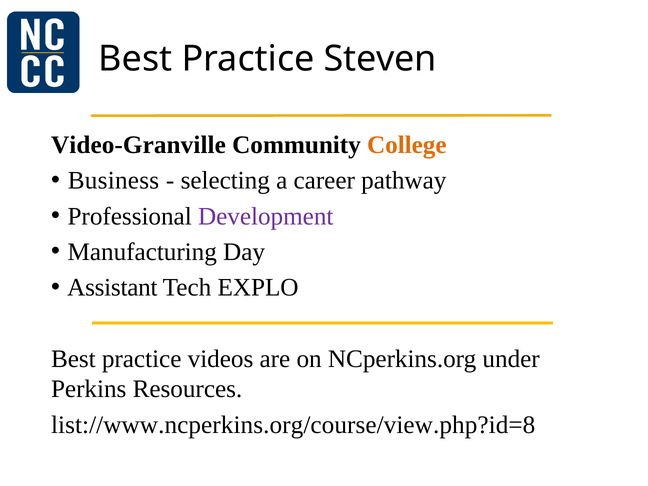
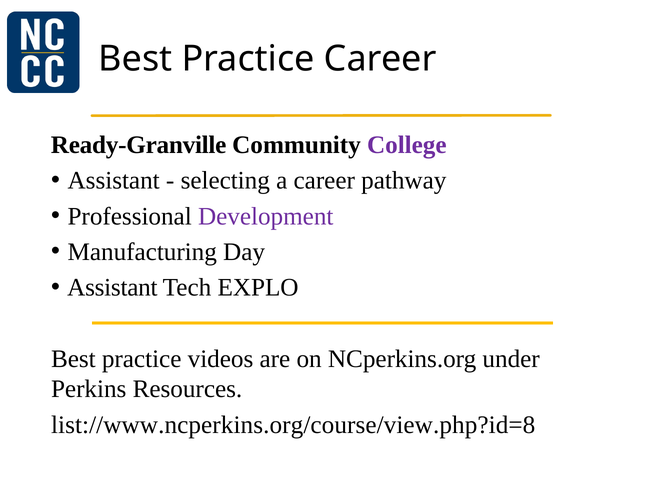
Practice Steven: Steven -> Career
Video-Granville: Video-Granville -> Ready-Granville
College colour: orange -> purple
Business at (113, 181): Business -> Assistant
